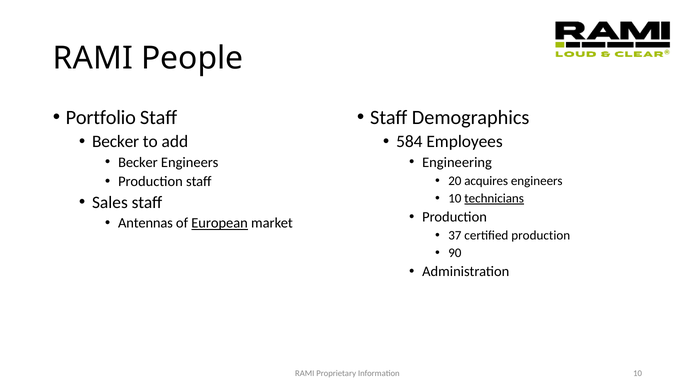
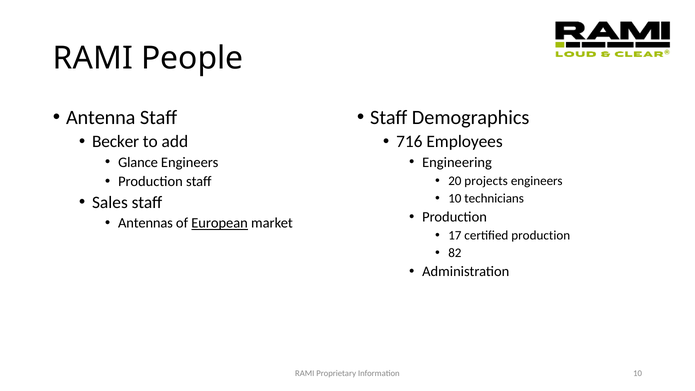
Portfolio: Portfolio -> Antenna
584: 584 -> 716
Becker at (138, 162): Becker -> Glance
acquires: acquires -> projects
technicians underline: present -> none
37: 37 -> 17
90: 90 -> 82
